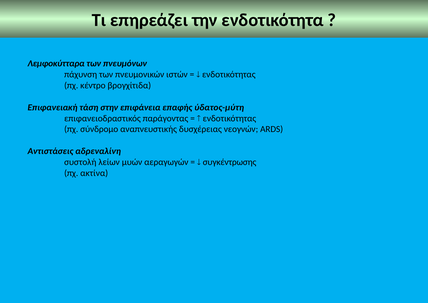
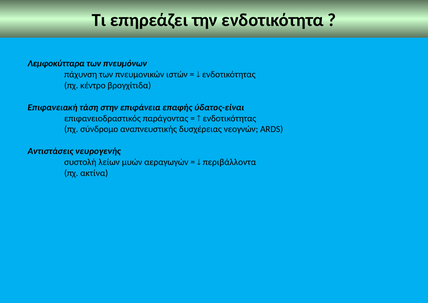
ύδατος-μύτη: ύδατος-μύτη -> ύδατος-είναι
αδρεναλίνη: αδρεναλίνη -> νευρογενής
συγκέντρωσης: συγκέντρωσης -> περιβάλλοντα
